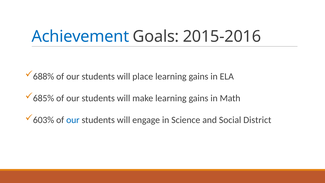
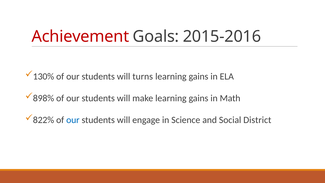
Achievement colour: blue -> red
688%: 688% -> 130%
place: place -> turns
685%: 685% -> 898%
603%: 603% -> 822%
